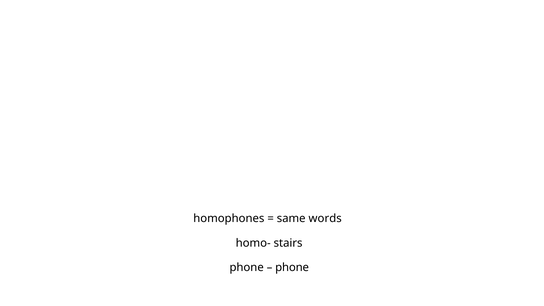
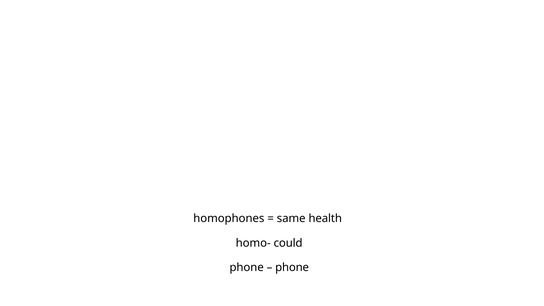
words: words -> health
stairs: stairs -> could
